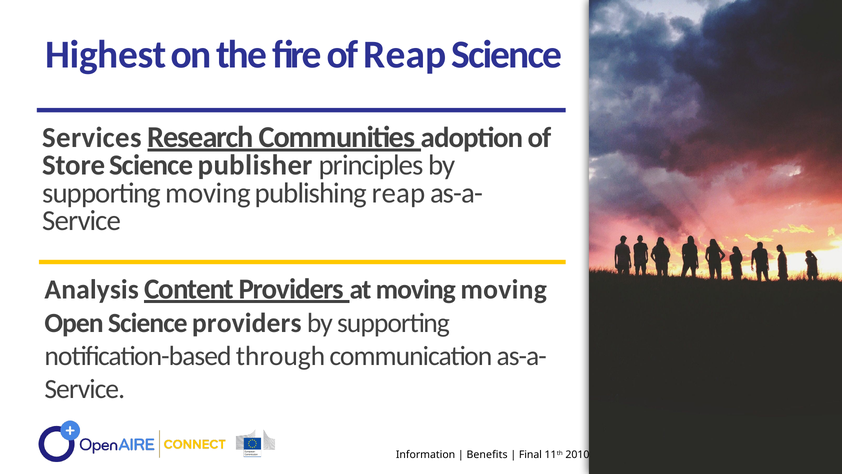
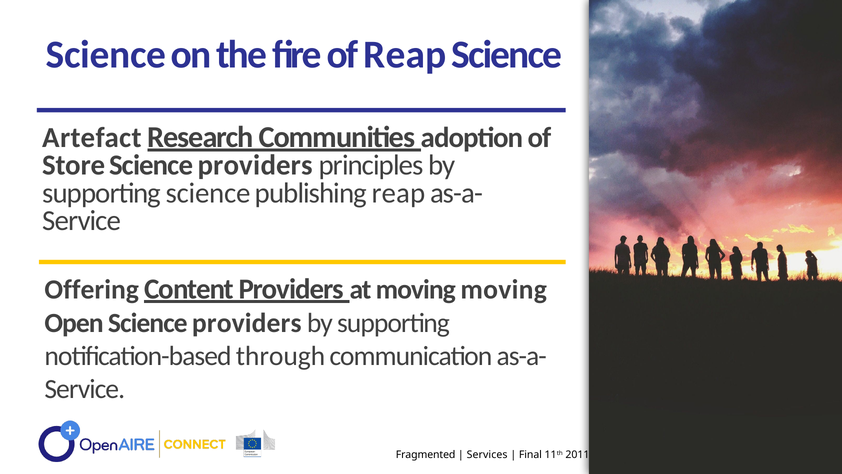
Highest at (106, 55): Highest -> Science
Services: Services -> Artefact
publisher at (255, 165): publisher -> providers
supporting moving: moving -> science
Analysis: Analysis -> Offering
Information: Information -> Fragmented
Benefits: Benefits -> Services
2010: 2010 -> 2011
